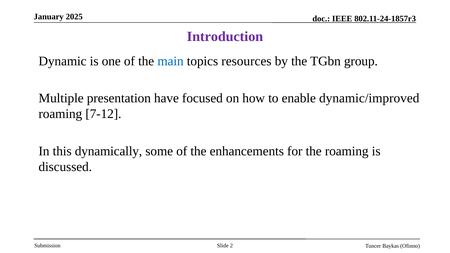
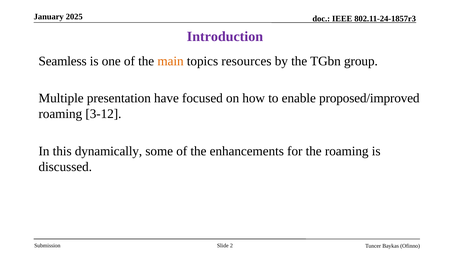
Dynamic: Dynamic -> Seamless
main colour: blue -> orange
dynamic/improved: dynamic/improved -> proposed/improved
7-12: 7-12 -> 3-12
